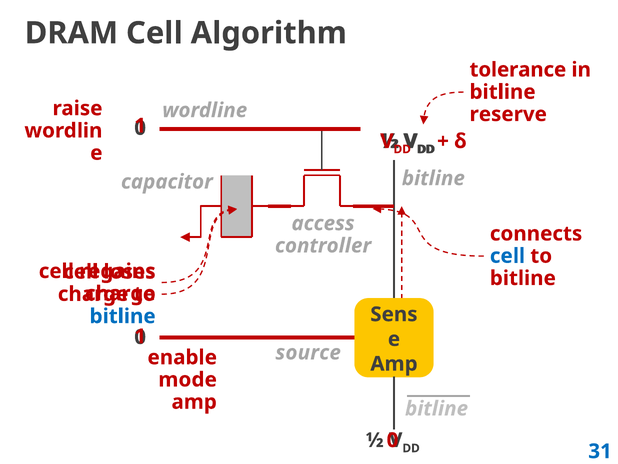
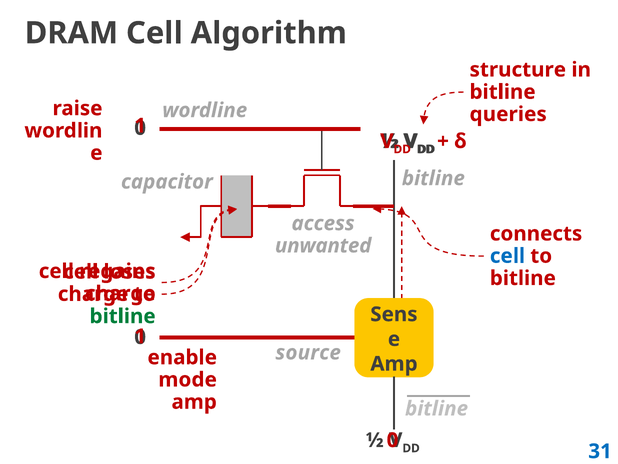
tolerance: tolerance -> structure
reserve: reserve -> queries
controller: controller -> unwanted
bitline at (123, 316) colour: blue -> green
